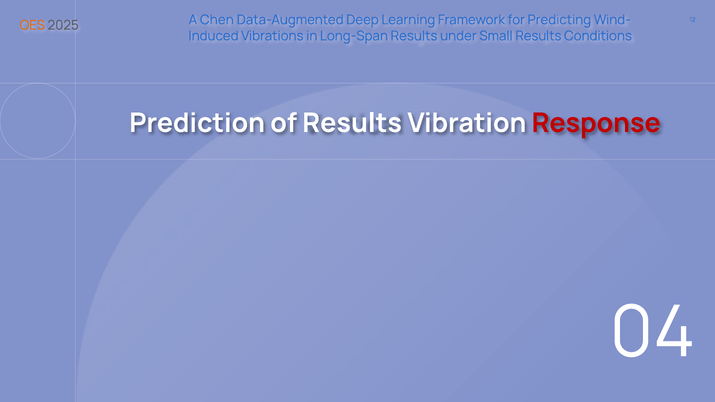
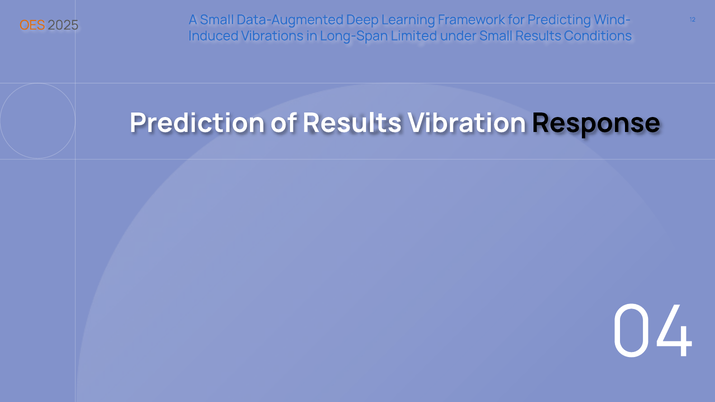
A Chen: Chen -> Small
Long-Span Results: Results -> Limited
Response colour: red -> black
